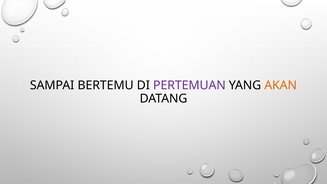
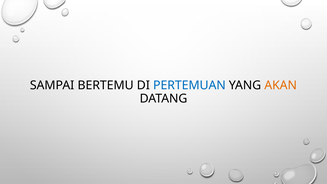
PERTEMUAN colour: purple -> blue
